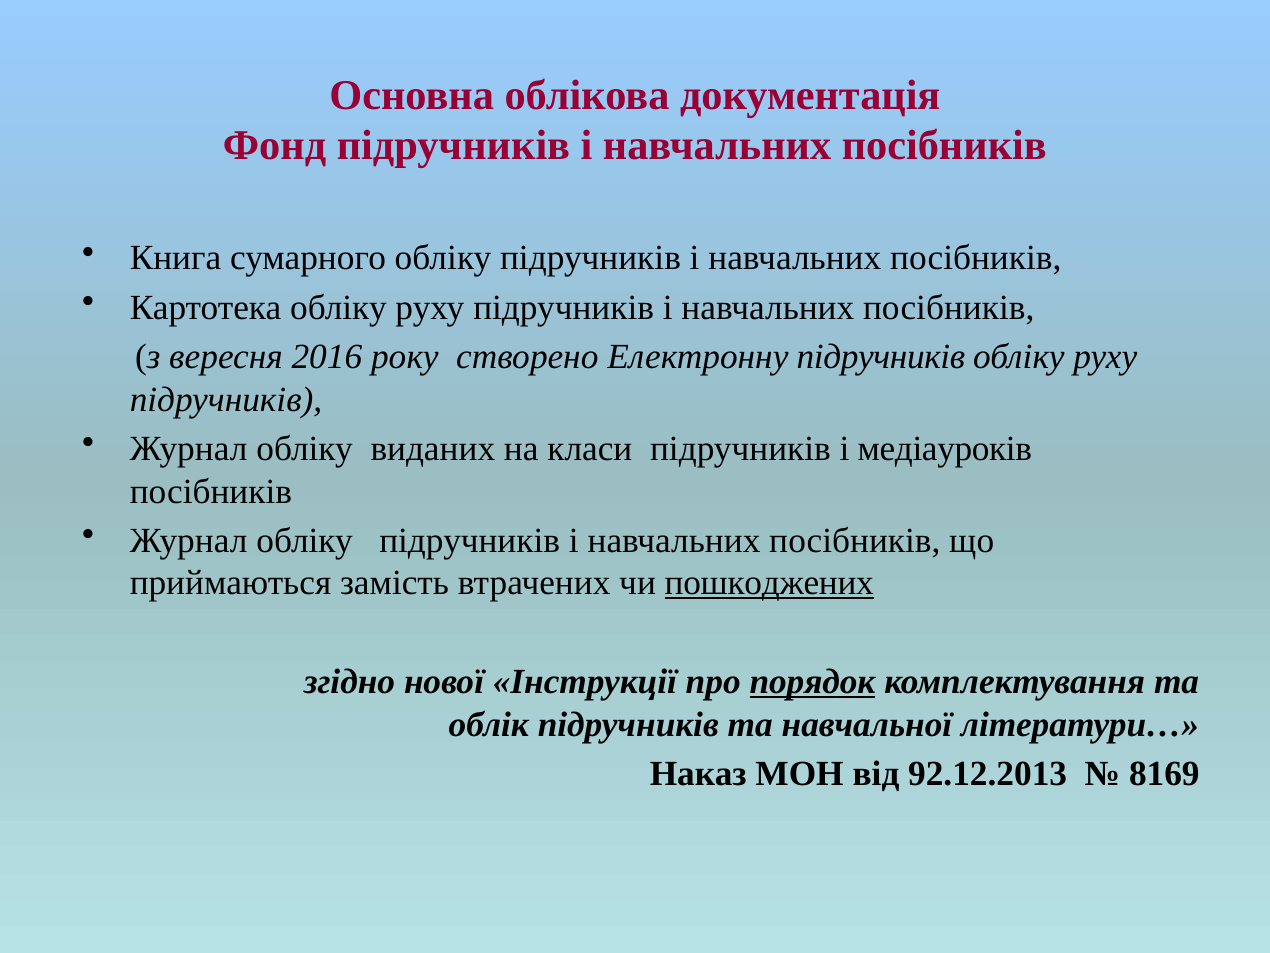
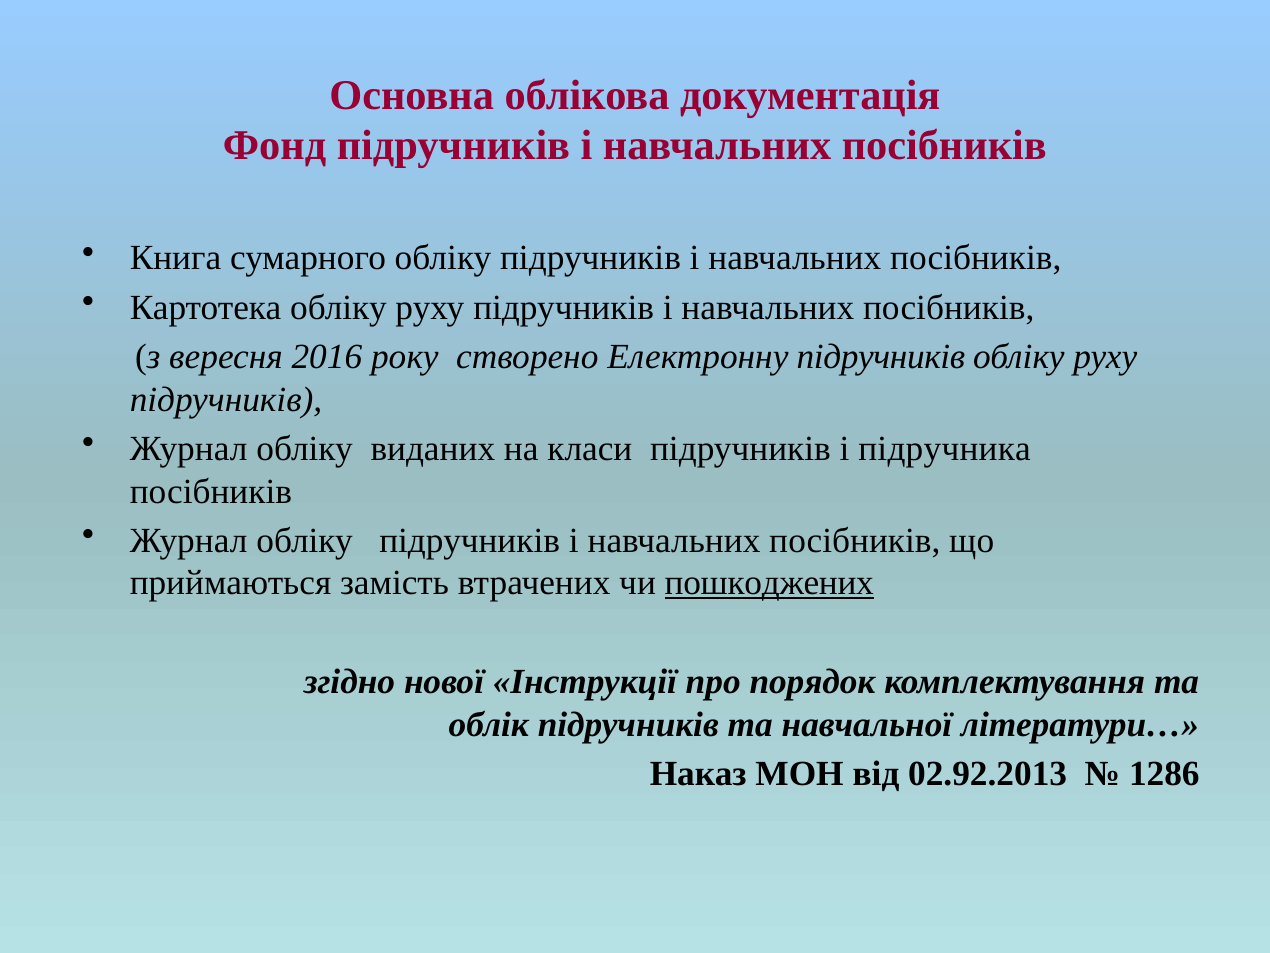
медіауроків: медіауроків -> підручника
порядок underline: present -> none
92.12.2013: 92.12.2013 -> 02.92.2013
8169: 8169 -> 1286
